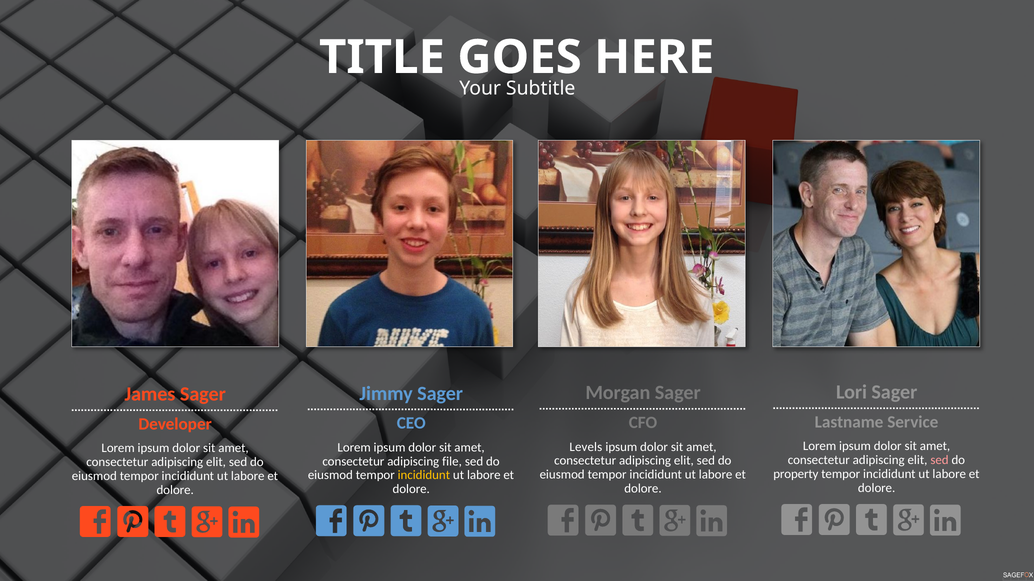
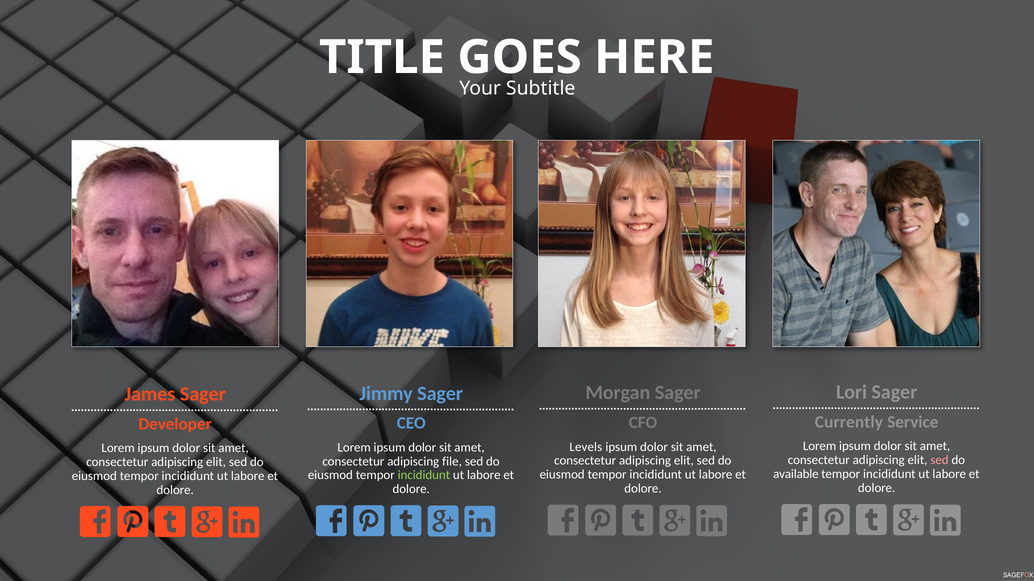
Lastname: Lastname -> Currently
property: property -> available
incididunt at (424, 476) colour: yellow -> light green
